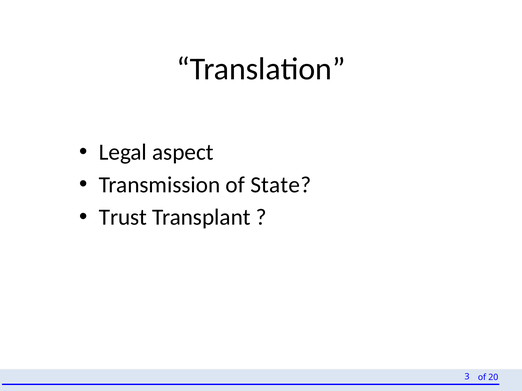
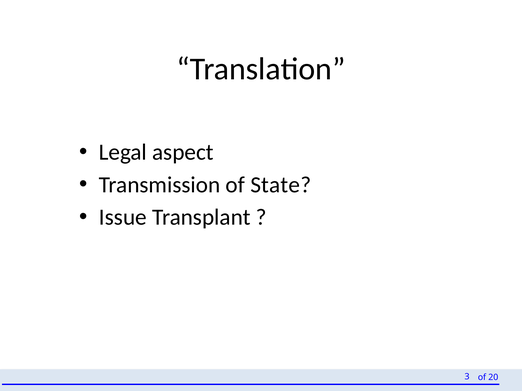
Trust: Trust -> Issue
